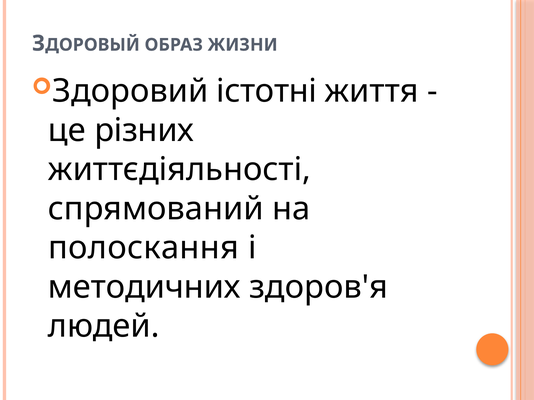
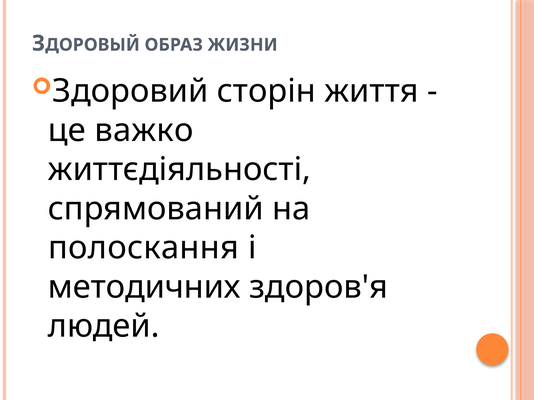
істотні: істотні -> сторін
різних: різних -> важко
